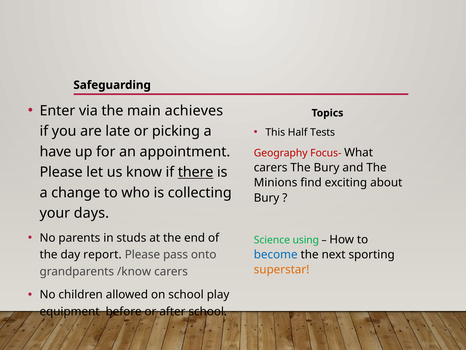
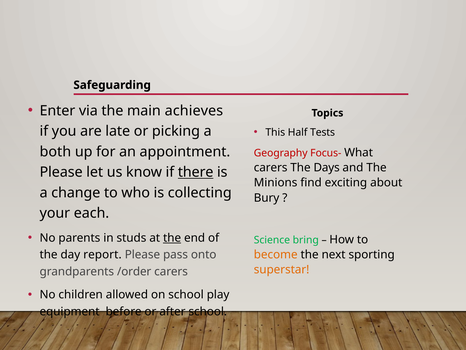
have: have -> both
The Bury: Bury -> Days
days: days -> each
the at (172, 238) underline: none -> present
using: using -> bring
become colour: blue -> orange
/know: /know -> /order
